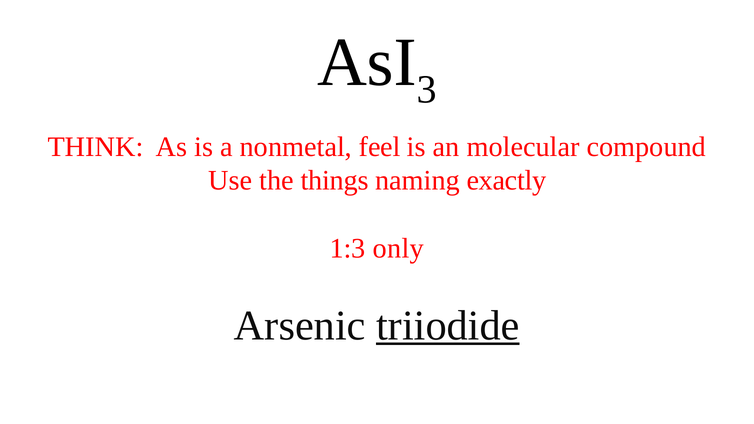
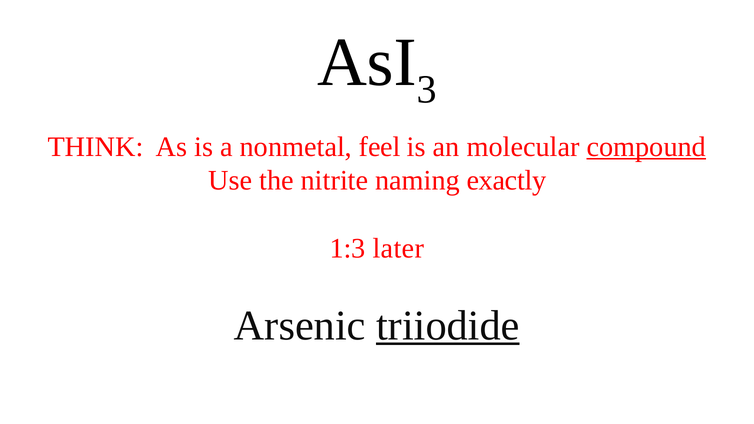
compound underline: none -> present
things: things -> nitrite
only: only -> later
